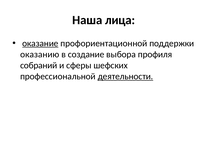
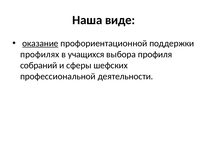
лица: лица -> виде
оказанию: оказанию -> профилях
создание: создание -> учащихся
деятельности underline: present -> none
